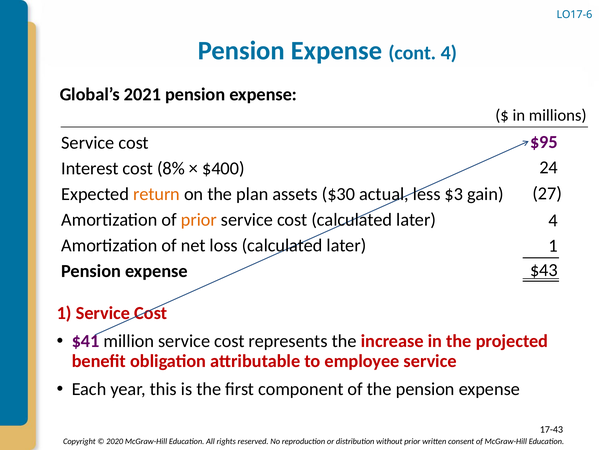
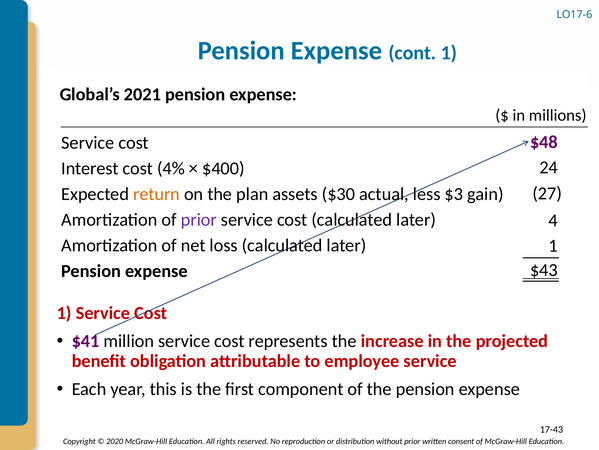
cont 4: 4 -> 1
$95: $95 -> $48
8%: 8% -> 4%
prior at (199, 219) colour: orange -> purple
